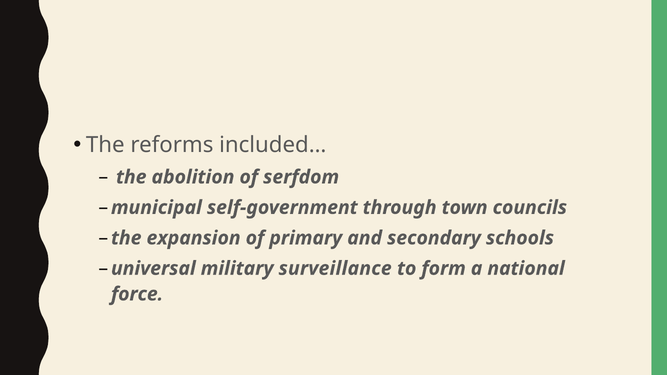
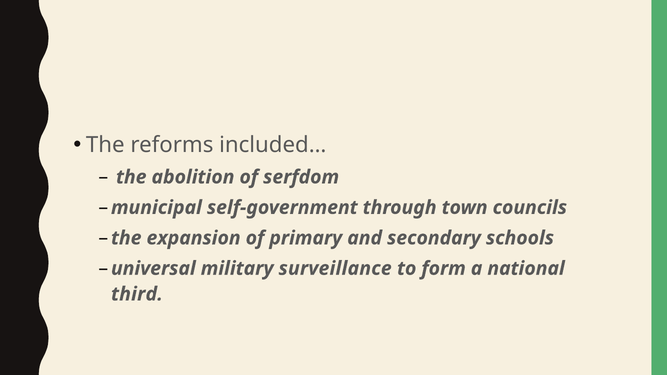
force: force -> third
